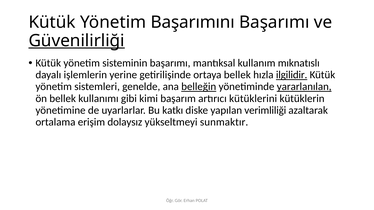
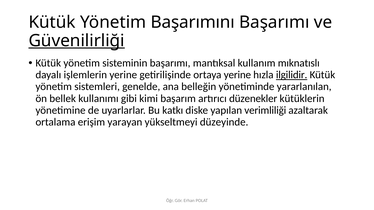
ortaya bellek: bellek -> yerine
belleğin underline: present -> none
yararlanılan underline: present -> none
kütüklerini: kütüklerini -> düzenekler
dolaysız: dolaysız -> yarayan
sunmaktır: sunmaktır -> düzeyinde
